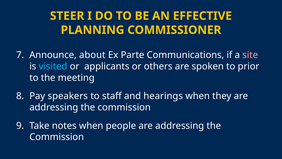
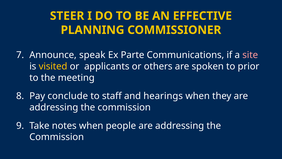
about: about -> speak
visited colour: light blue -> yellow
speakers: speakers -> conclude
